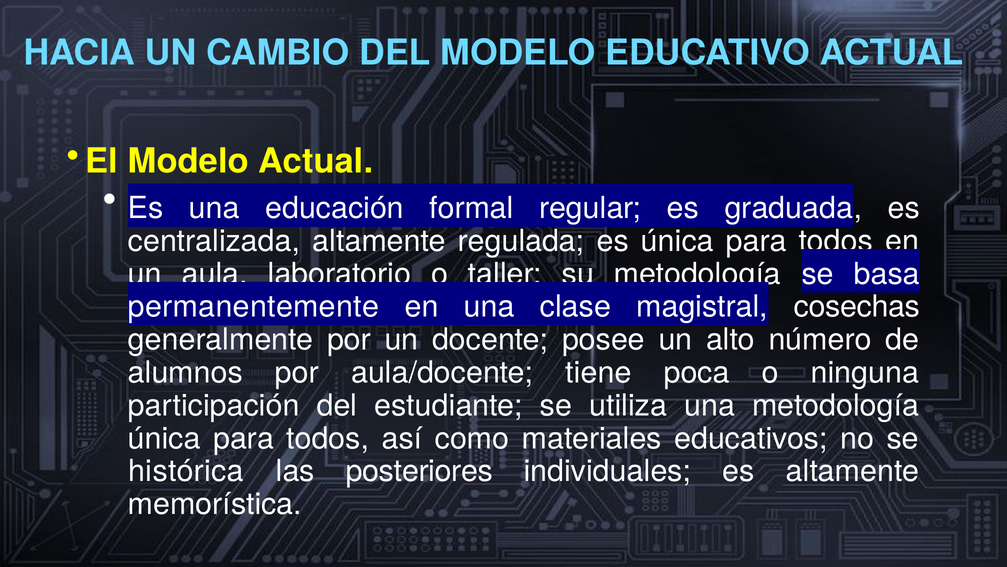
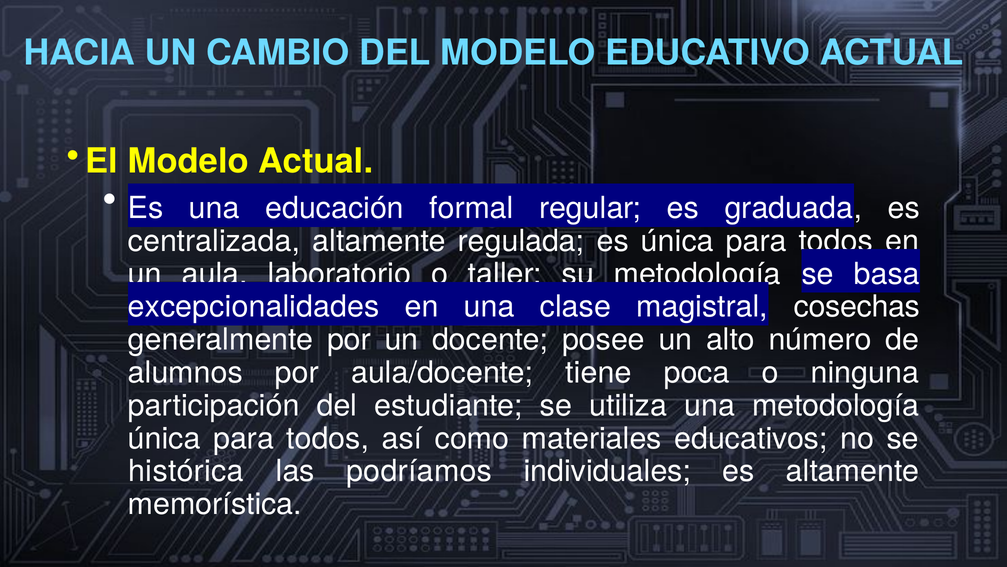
permanentemente: permanentemente -> excepcionalidades
posteriores: posteriores -> podríamos
